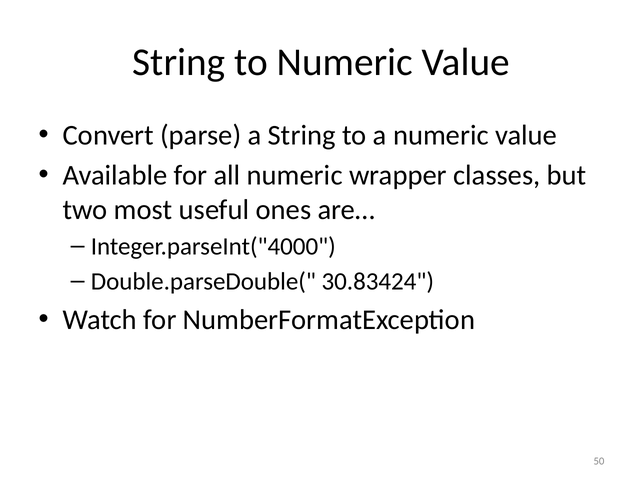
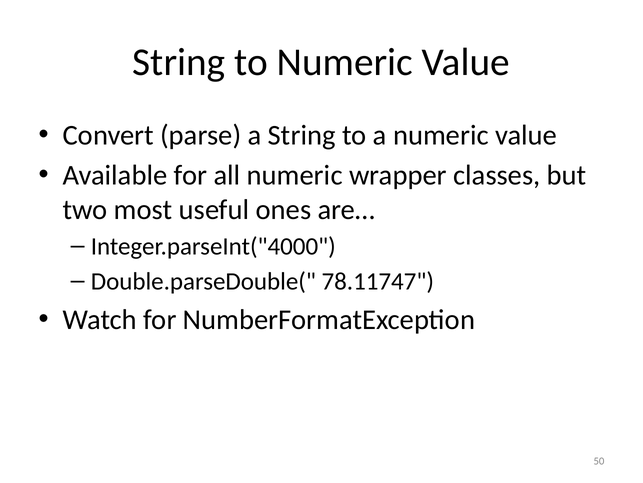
30.83424: 30.83424 -> 78.11747
